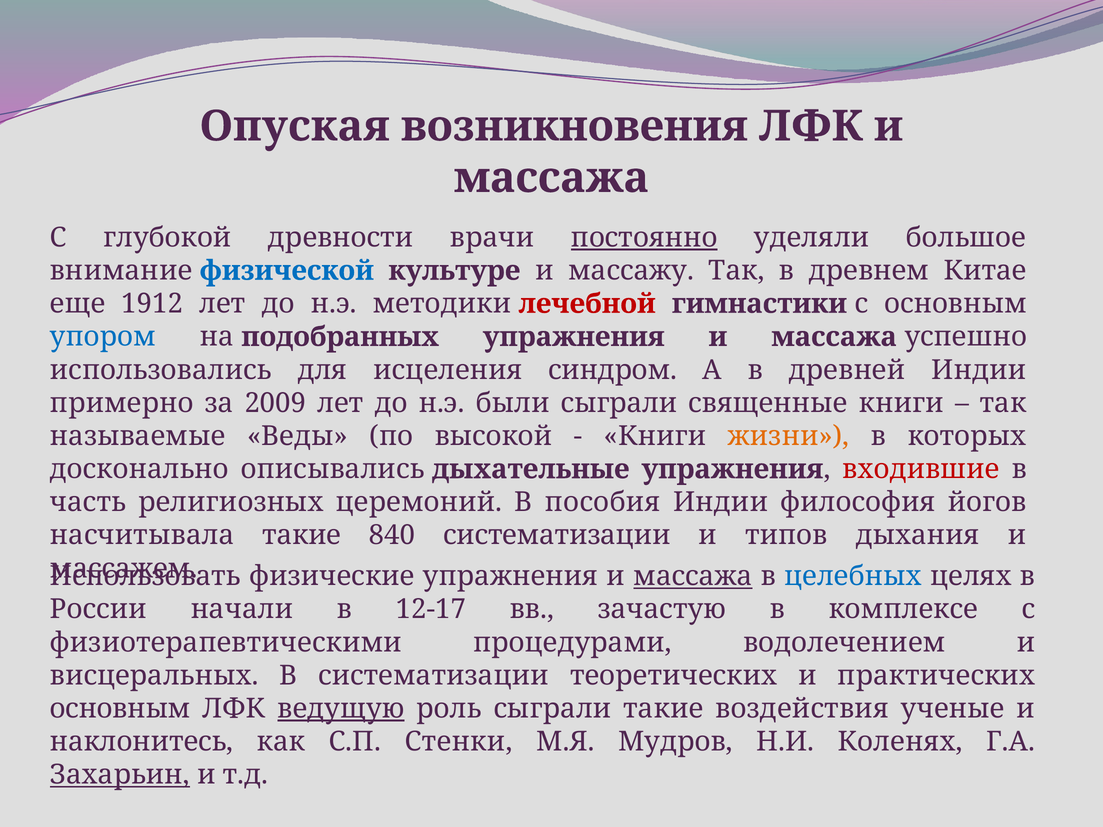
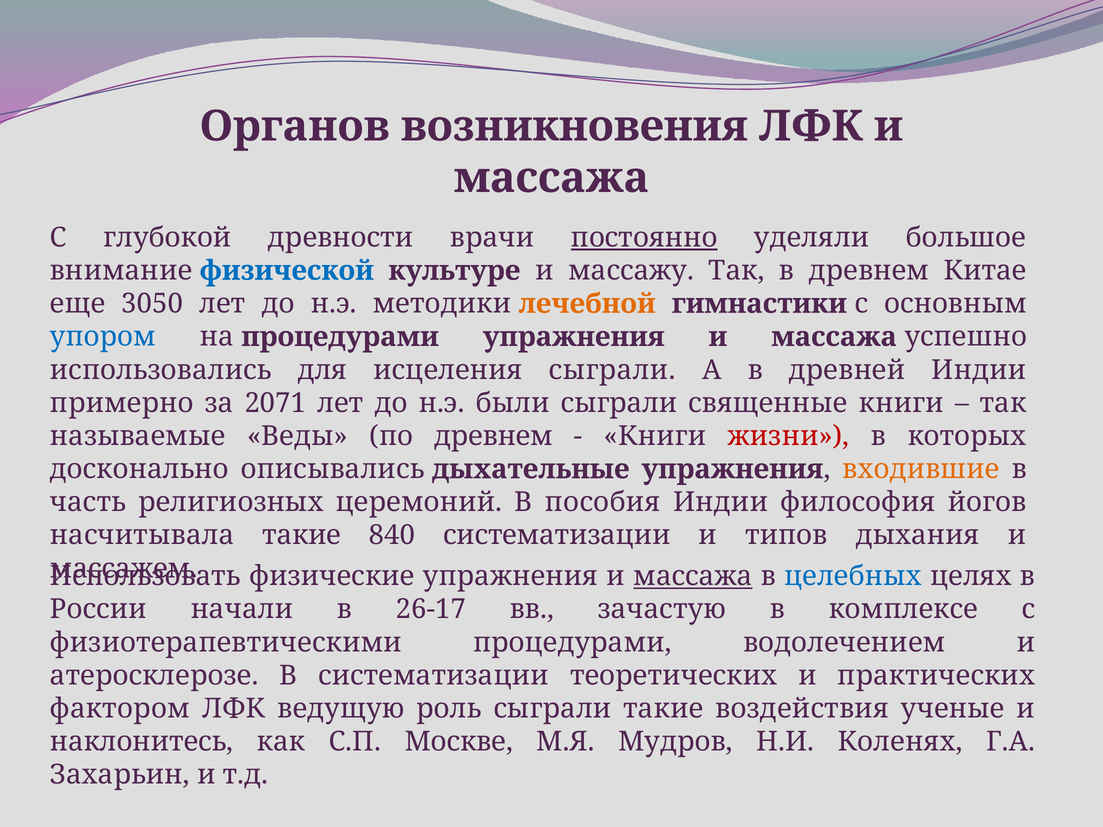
Опуская: Опуская -> Органов
1912: 1912 -> 3050
лечебной colour: red -> orange
на подобранных: подобранных -> процедурами
исцеления синдром: синдром -> сыграли
2009: 2009 -> 2071
по высокой: высокой -> древнем
жизни colour: orange -> red
входившие colour: red -> orange
12-17: 12-17 -> 26-17
висцеральных: висцеральных -> атеросклерозе
основным at (120, 709): основным -> фактором
ведущую underline: present -> none
Стенки: Стенки -> Москве
Захарьин underline: present -> none
